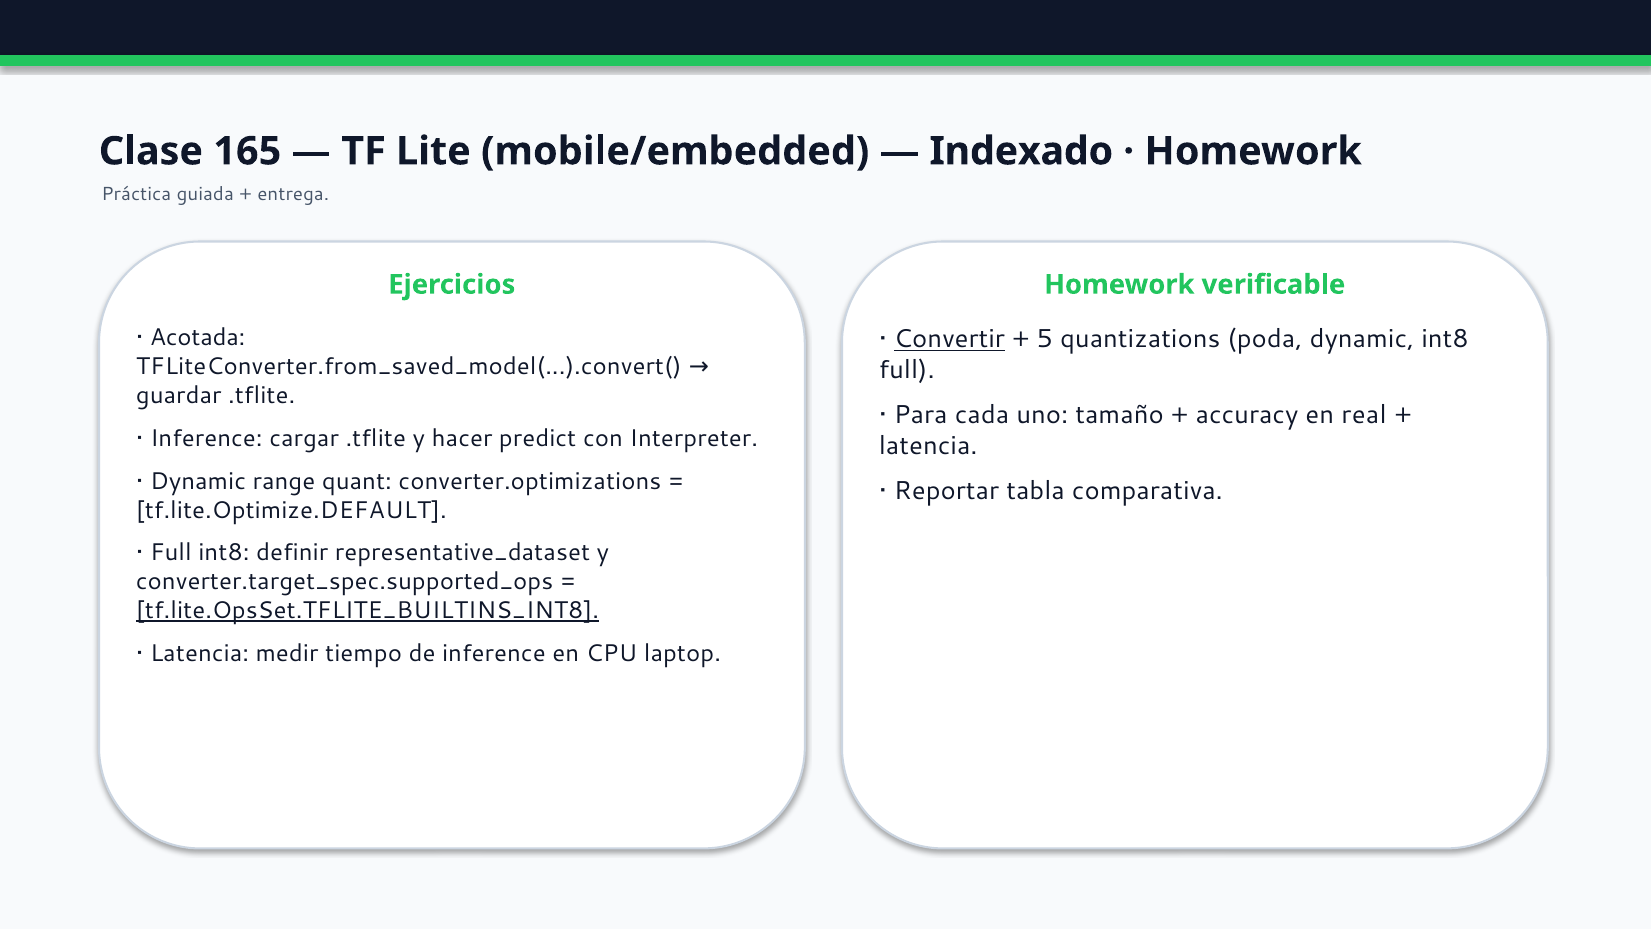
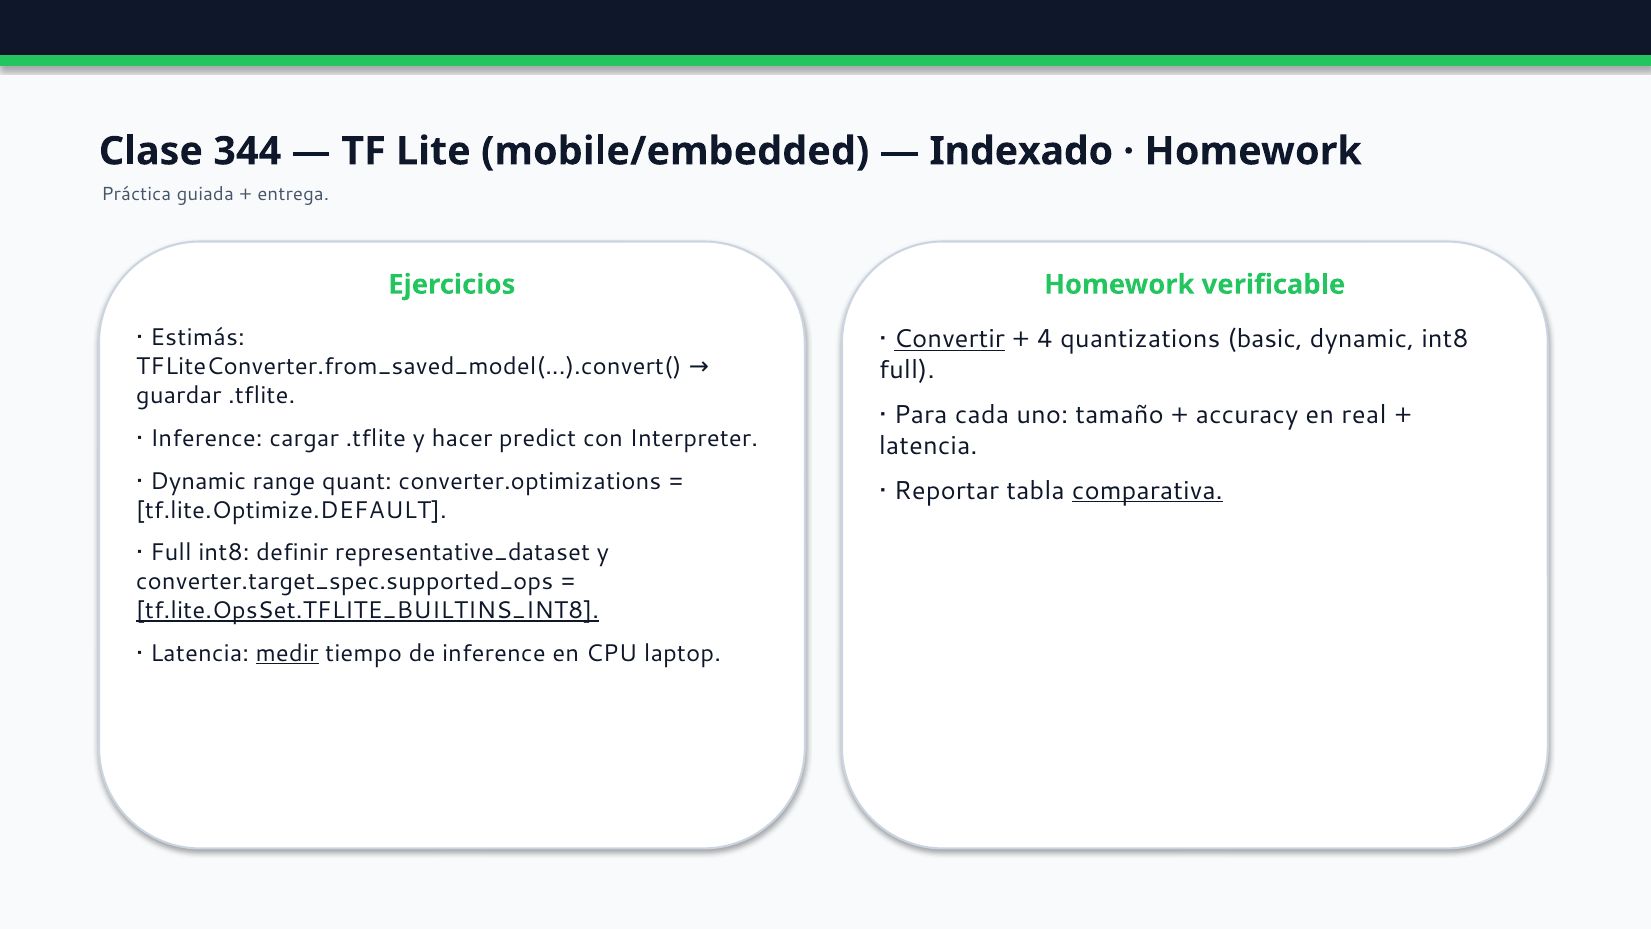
165: 165 -> 344
Acotada: Acotada -> Estimás
5: 5 -> 4
poda: poda -> basic
comparativa underline: none -> present
medir underline: none -> present
